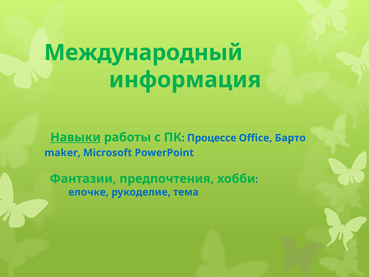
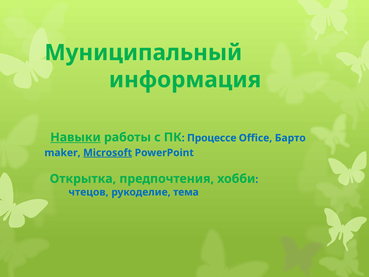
Международный: Международный -> Муниципальный
Microsoft underline: none -> present
Фантазии: Фантазии -> Открытка
елочке: елочке -> чтецов
